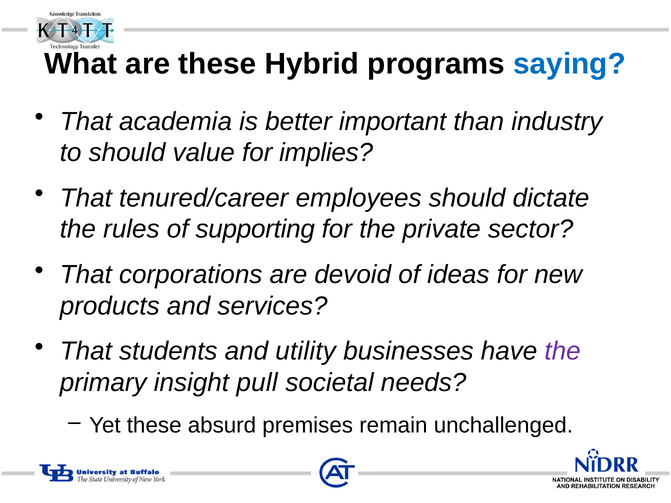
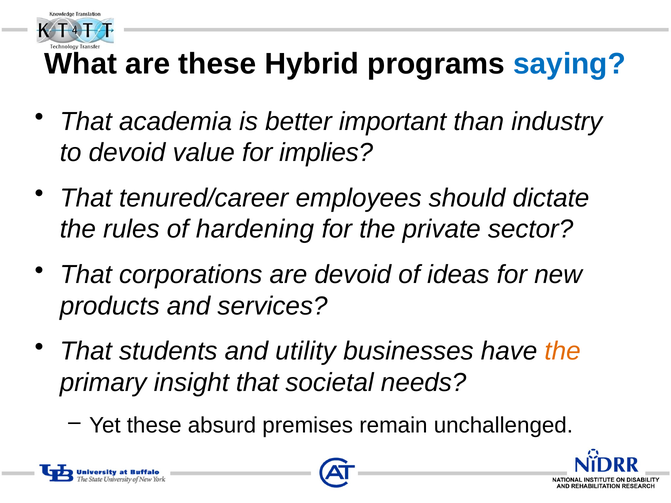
to should: should -> devoid
supporting: supporting -> hardening
the at (563, 351) colour: purple -> orange
insight pull: pull -> that
